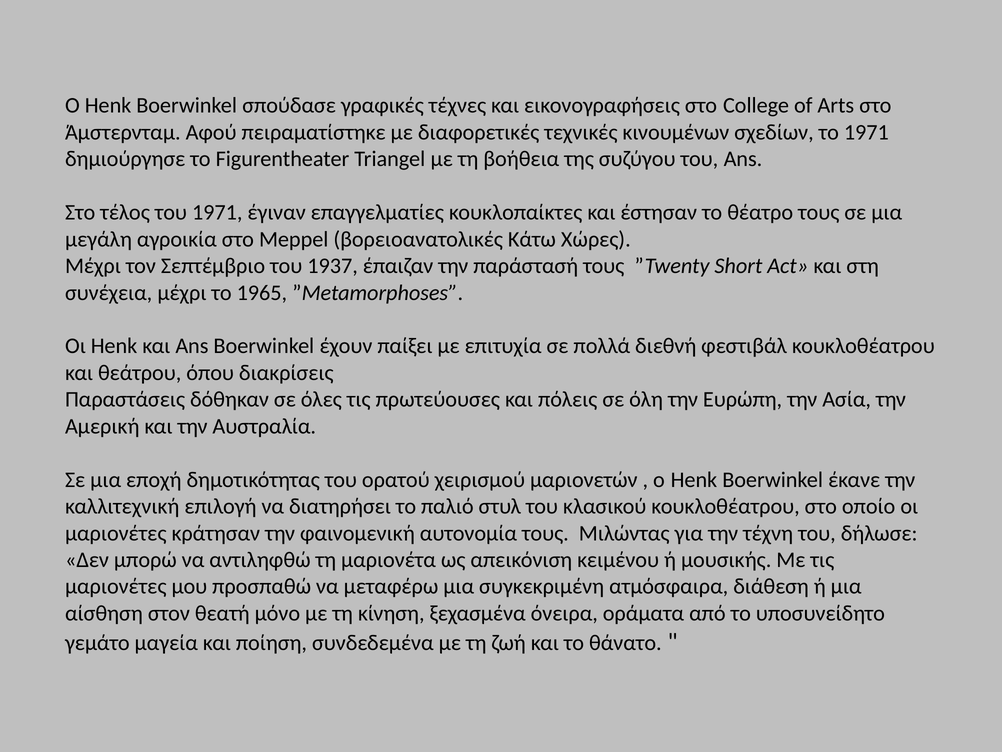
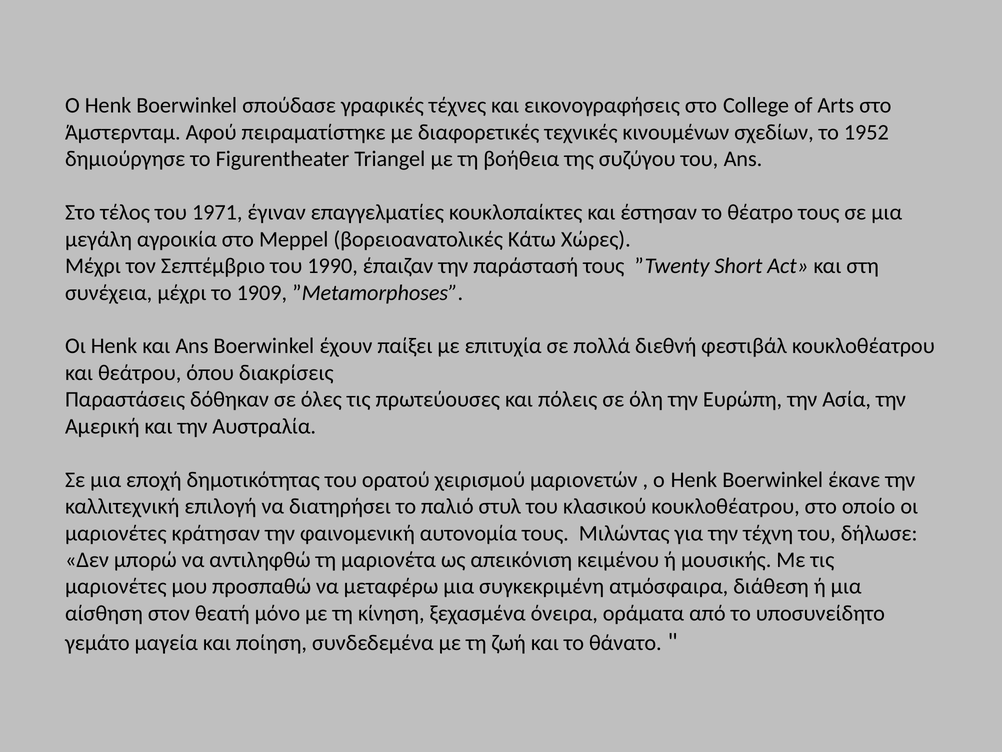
το 1971: 1971 -> 1952
1937: 1937 -> 1990
1965: 1965 -> 1909
